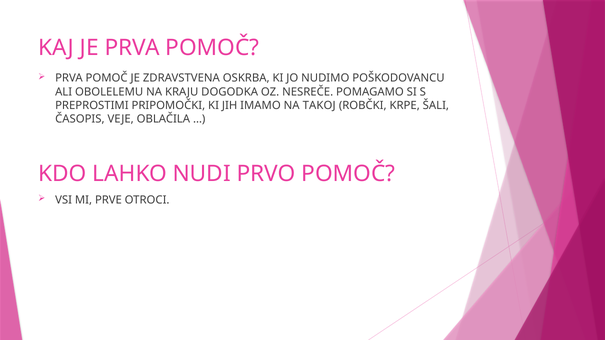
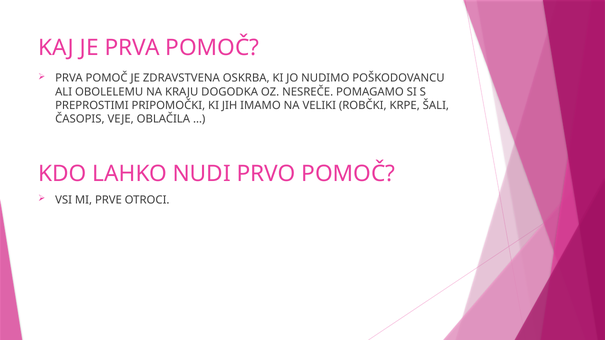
TAKOJ: TAKOJ -> VELIKI
